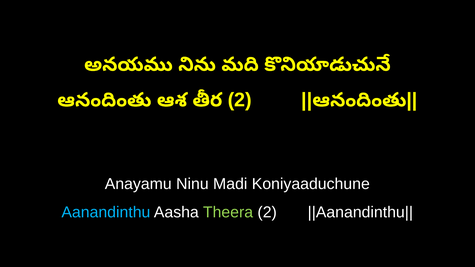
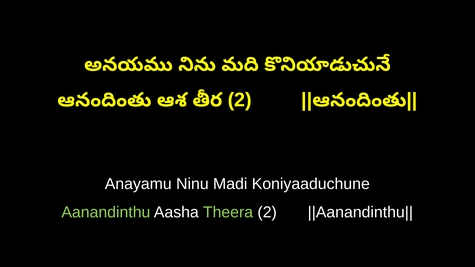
Aanandinthu colour: light blue -> light green
